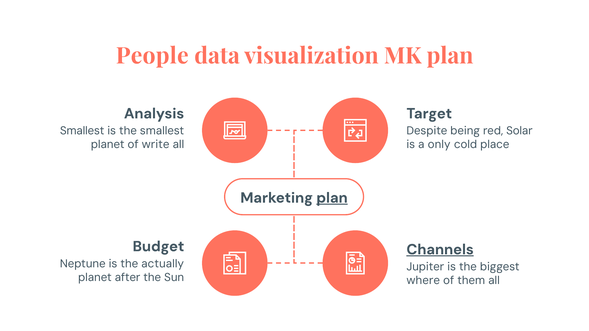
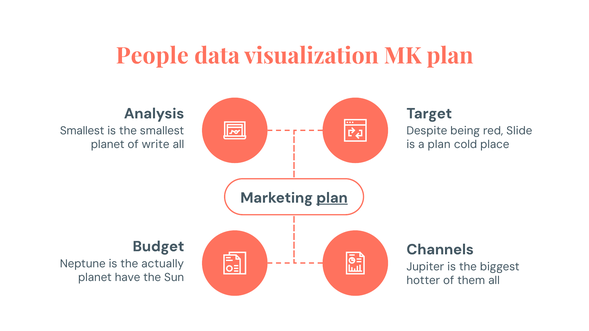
Solar: Solar -> Slide
a only: only -> plan
Channels underline: present -> none
after: after -> have
where: where -> hotter
